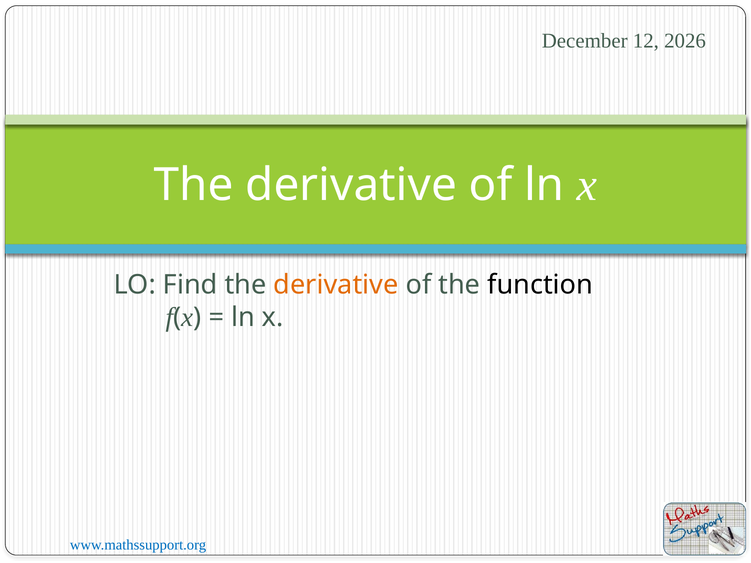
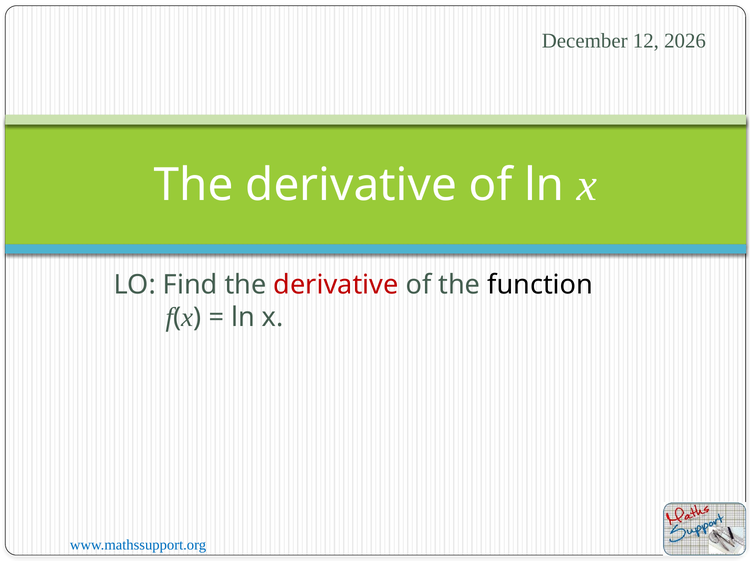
derivative at (336, 285) colour: orange -> red
